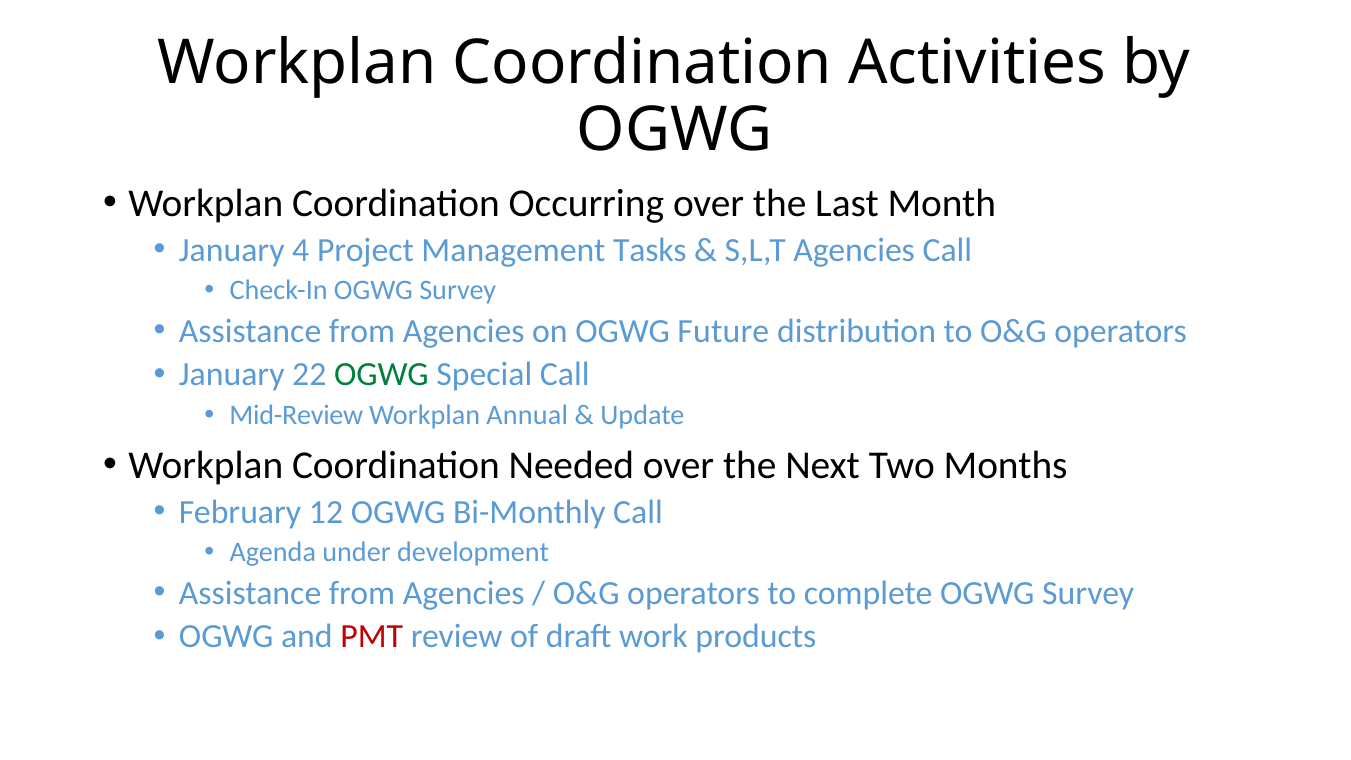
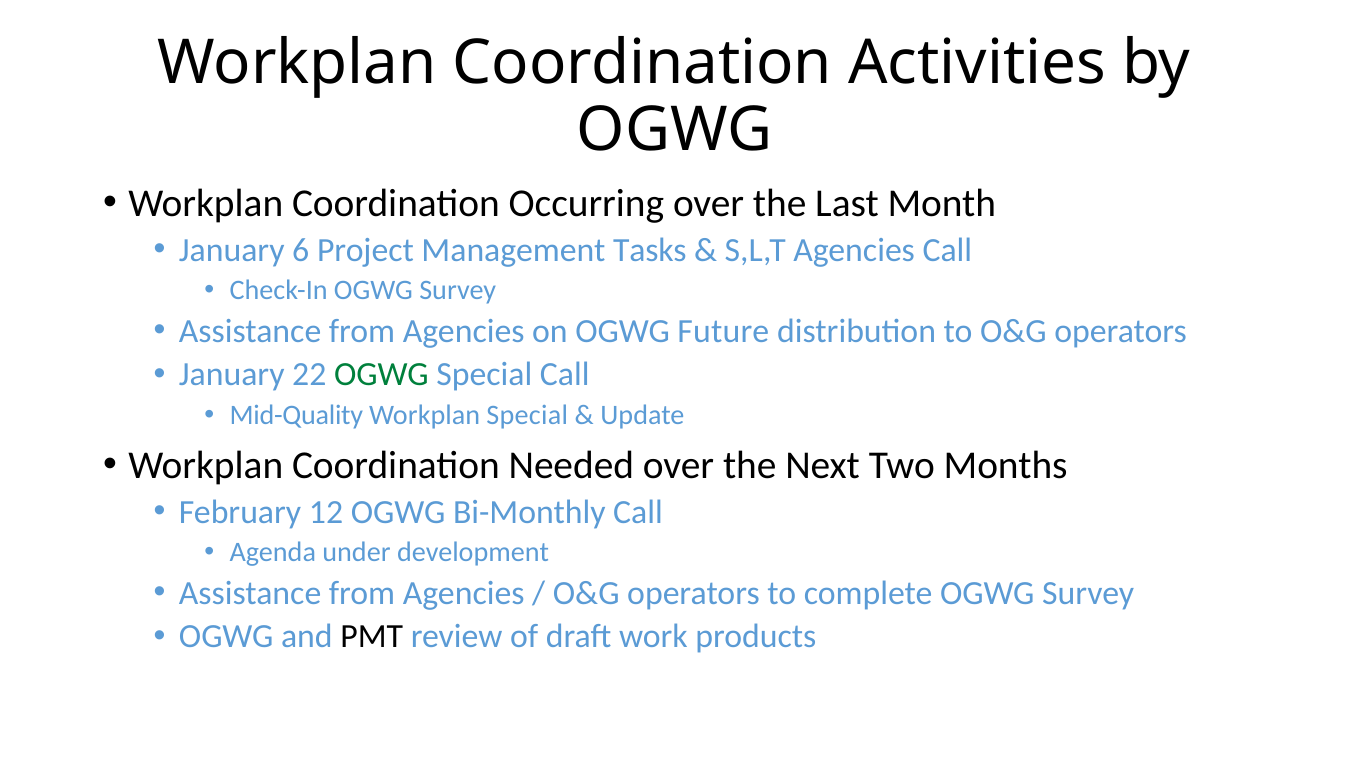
4: 4 -> 6
Mid-Review: Mid-Review -> Mid-Quality
Workplan Annual: Annual -> Special
PMT colour: red -> black
